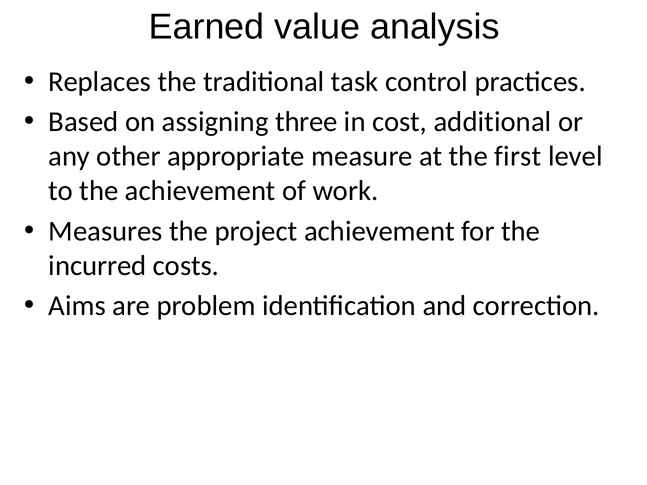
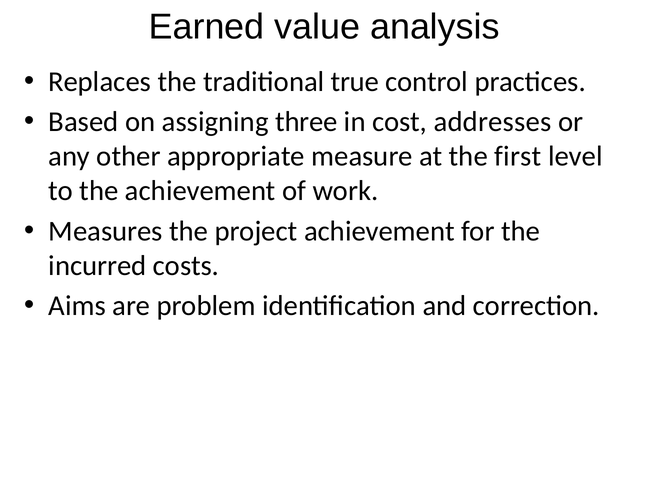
task: task -> true
additional: additional -> addresses
